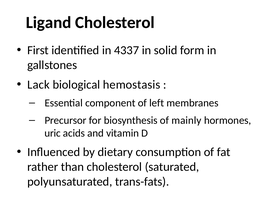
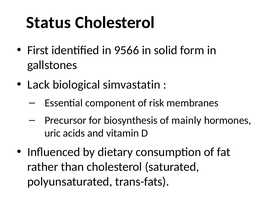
Ligand: Ligand -> Status
4337: 4337 -> 9566
hemostasis: hemostasis -> simvastatin
left: left -> risk
